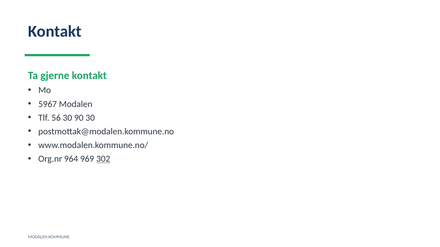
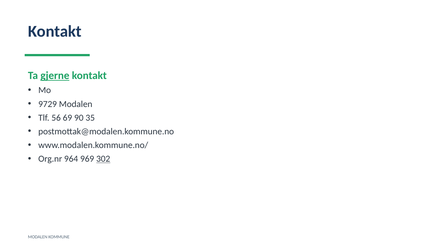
gjerne underline: none -> present
5967: 5967 -> 9729
56 30: 30 -> 69
90 30: 30 -> 35
